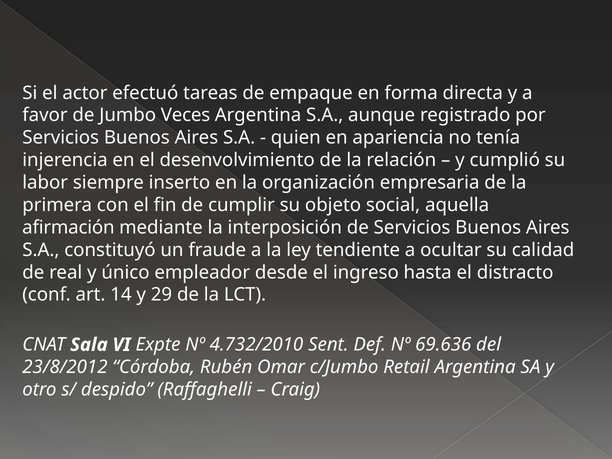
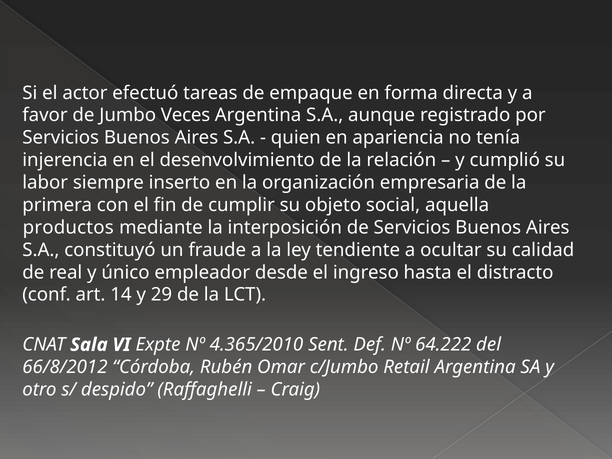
afirmación: afirmación -> productos
4.732/2010: 4.732/2010 -> 4.365/2010
69.636: 69.636 -> 64.222
23/8/2012: 23/8/2012 -> 66/8/2012
